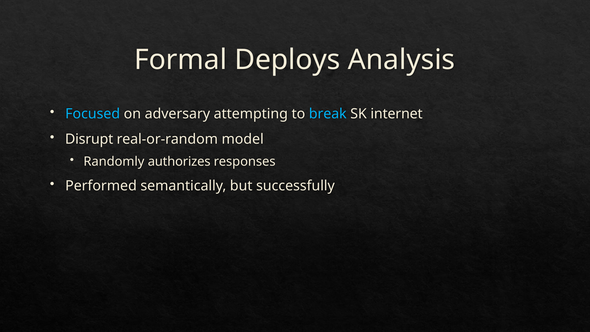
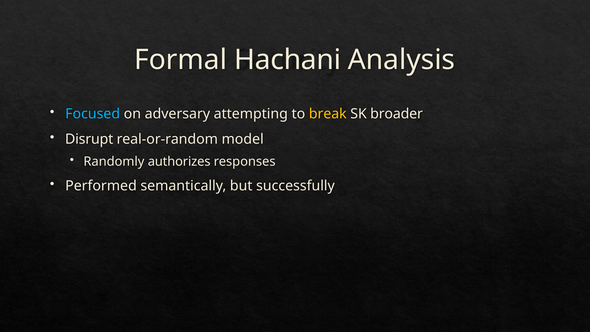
Deploys: Deploys -> Hachani
break colour: light blue -> yellow
internet: internet -> broader
